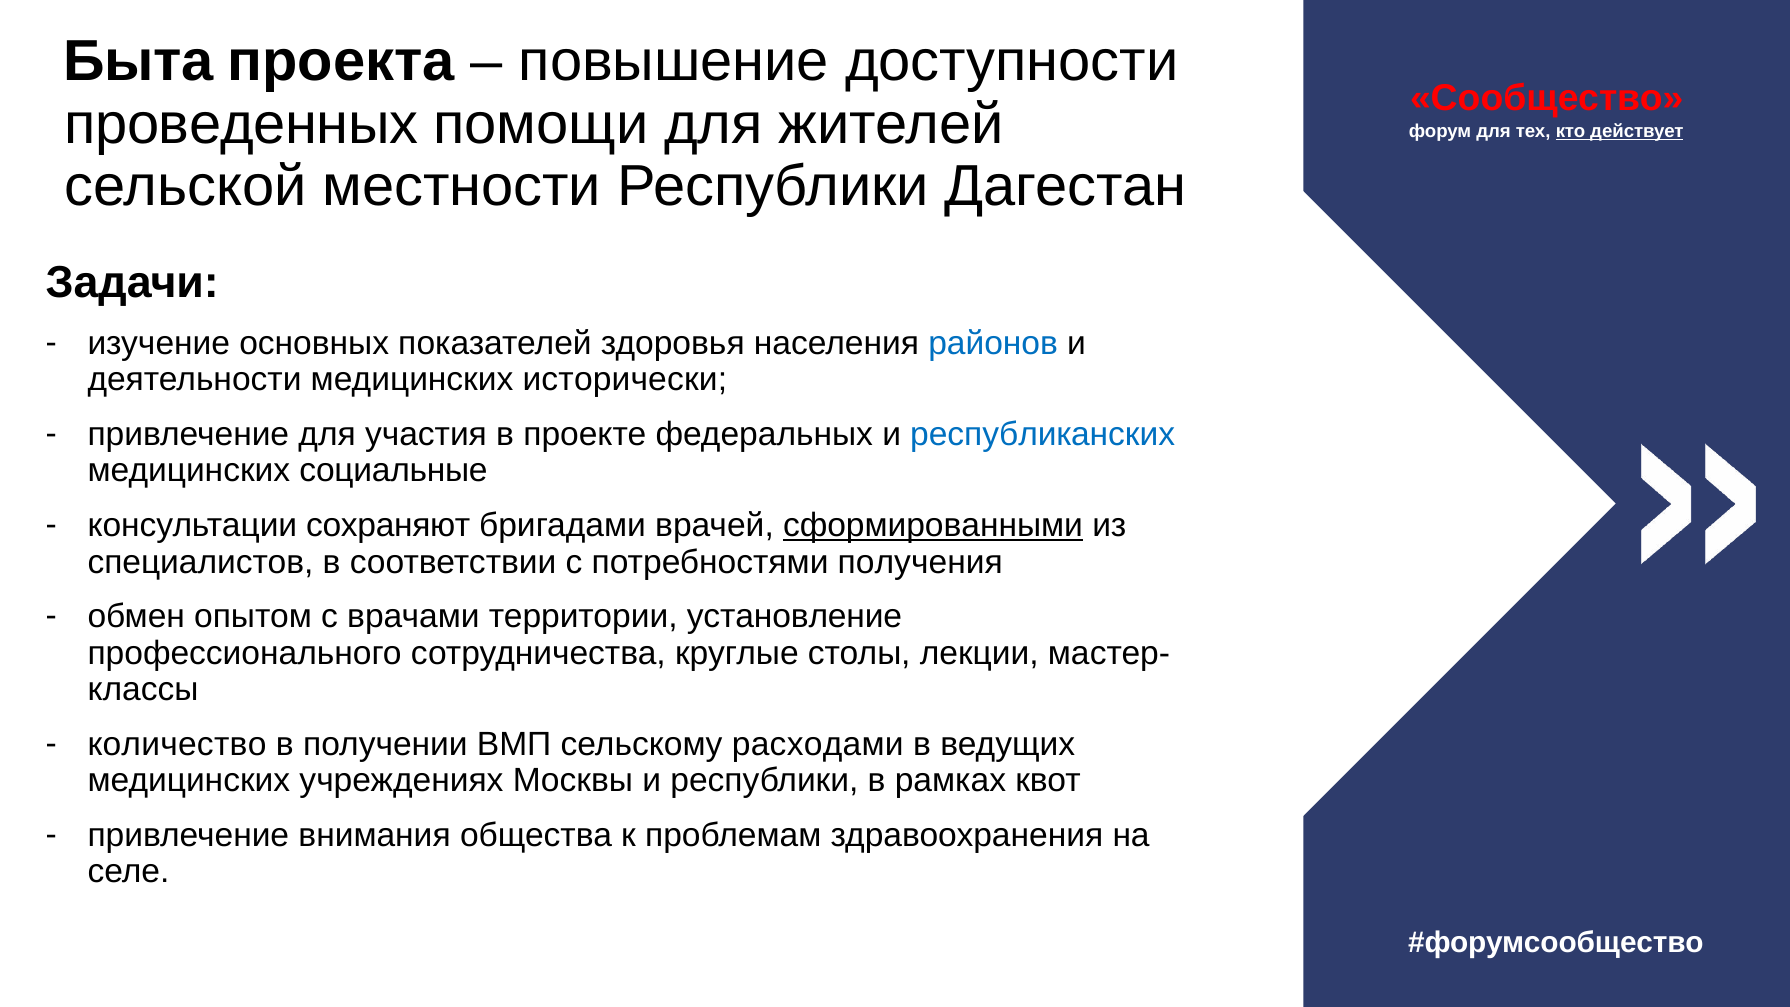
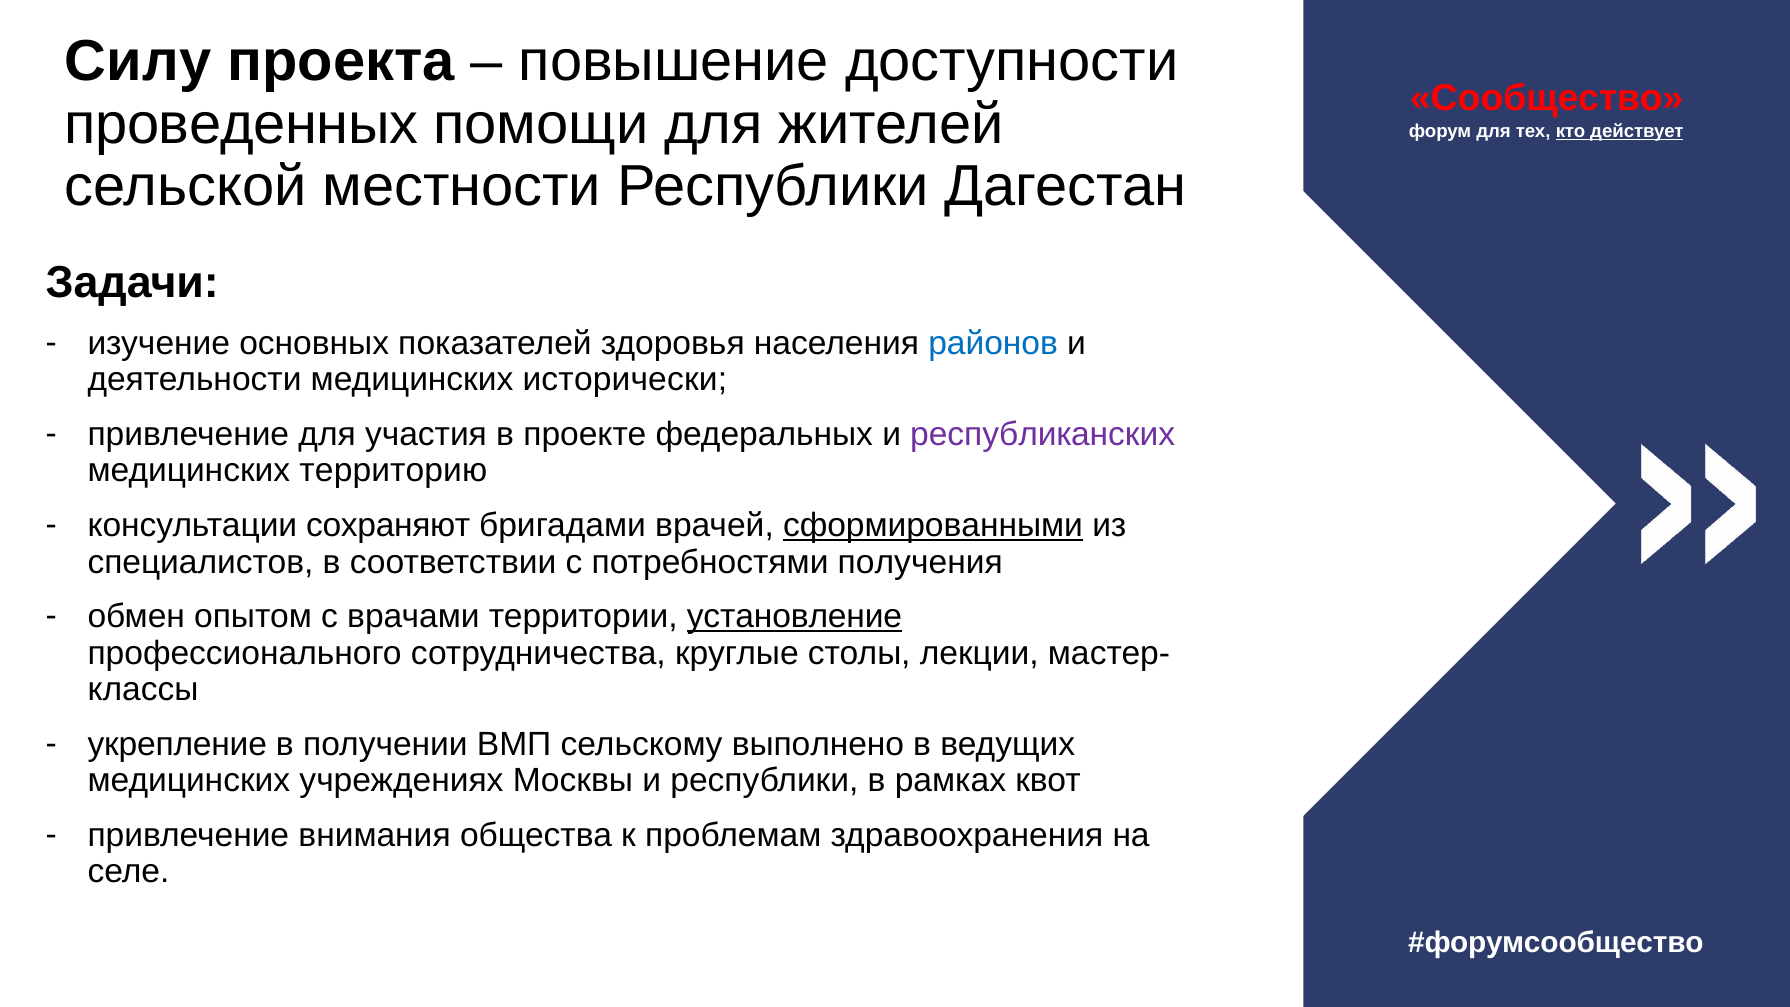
Быта: Быта -> Силу
республиканских colour: blue -> purple
социальные: социальные -> территорию
установление underline: none -> present
количество: количество -> укрепление
расходами: расходами -> выполнено
